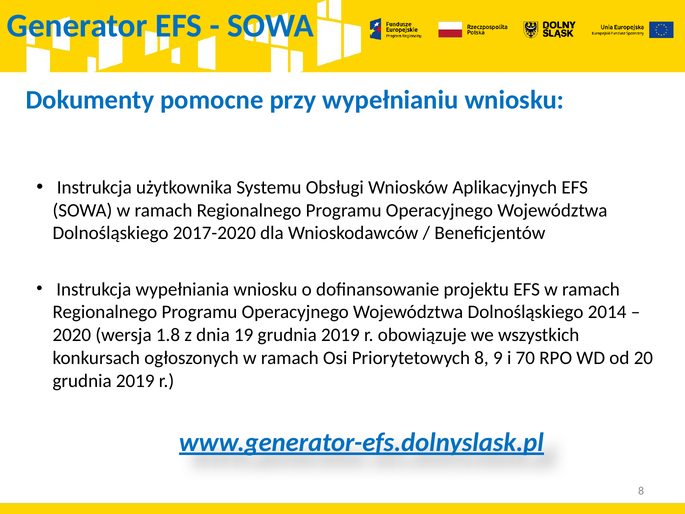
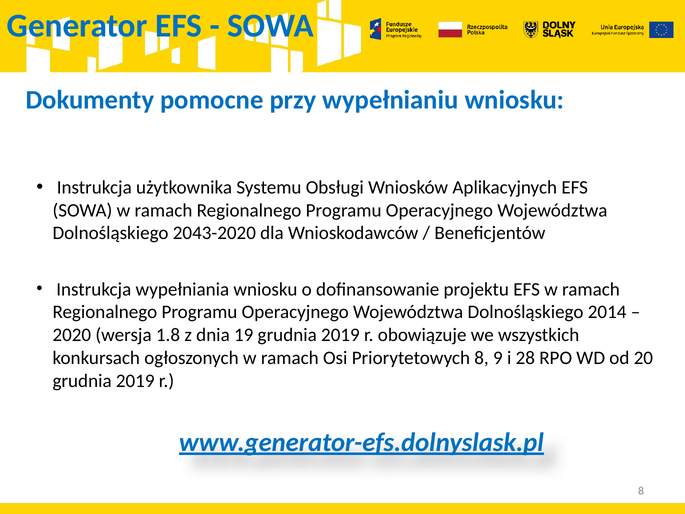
2017-2020: 2017-2020 -> 2043-2020
70: 70 -> 28
